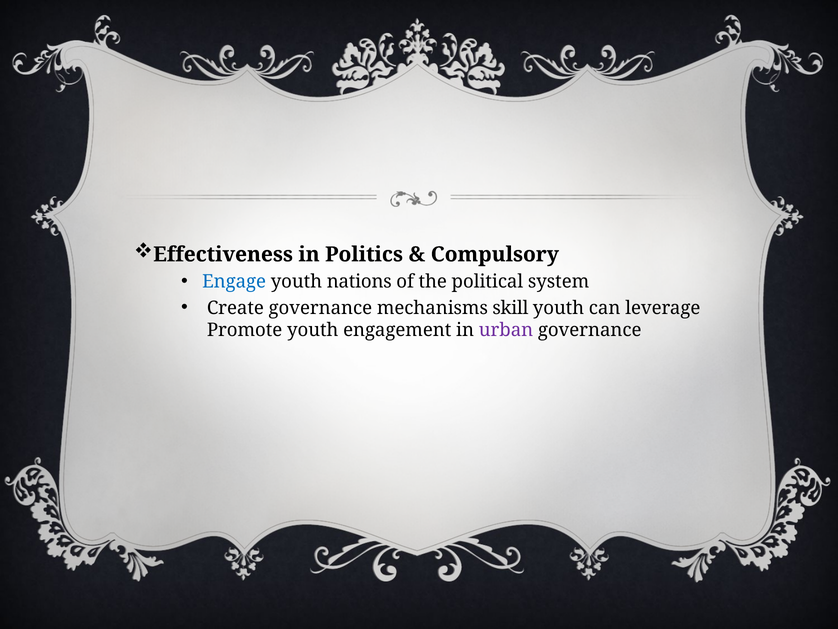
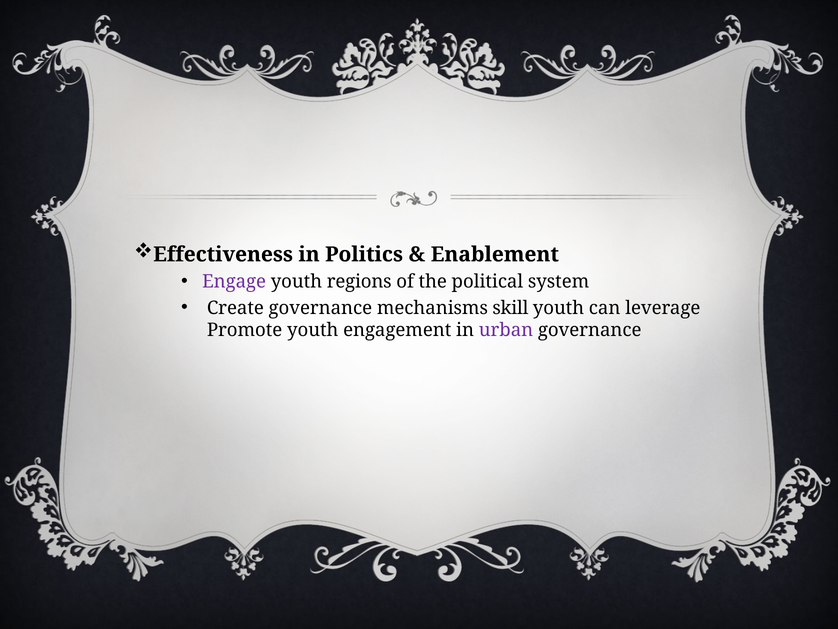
Compulsory: Compulsory -> Enablement
Engage colour: blue -> purple
nations: nations -> regions
